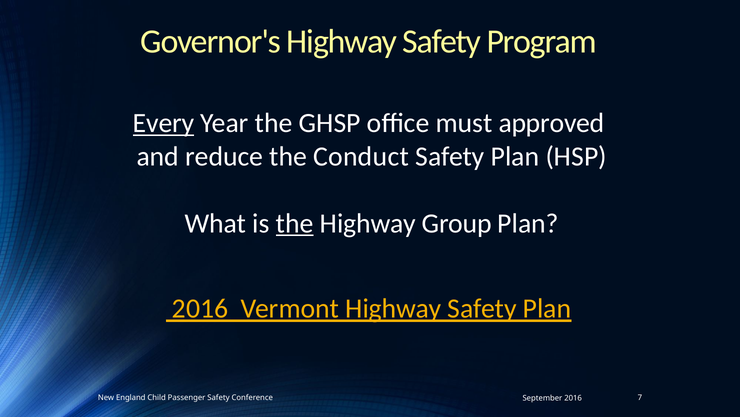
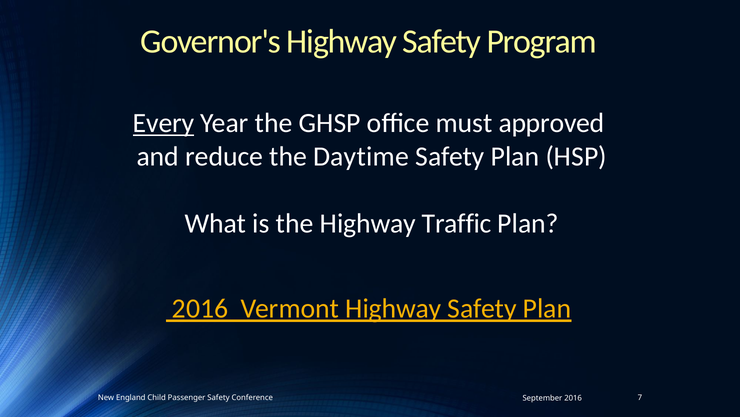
Conduct: Conduct -> Daytime
the at (295, 223) underline: present -> none
Group: Group -> Traffic
